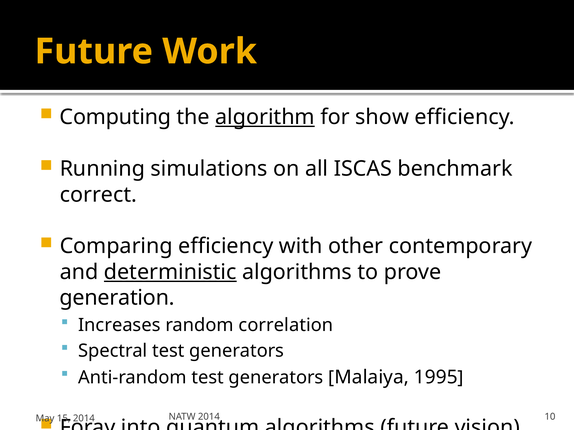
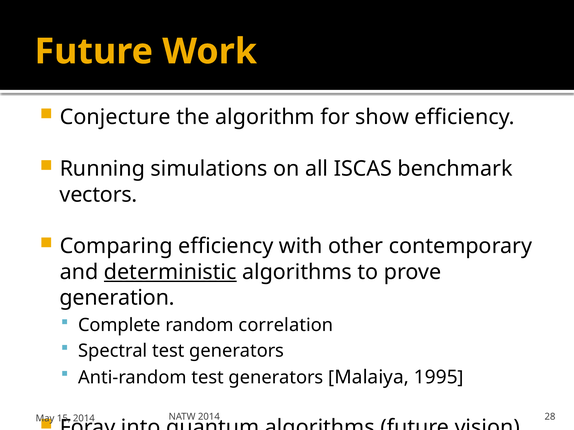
Computing: Computing -> Conjecture
algorithm underline: present -> none
correct: correct -> vectors
Increases: Increases -> Complete
10: 10 -> 28
